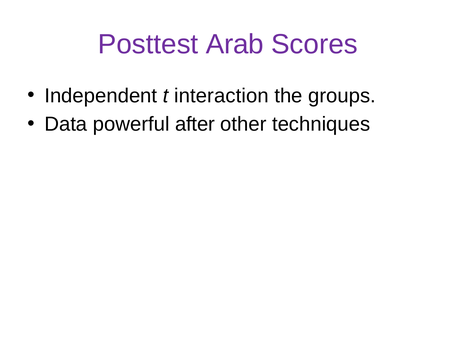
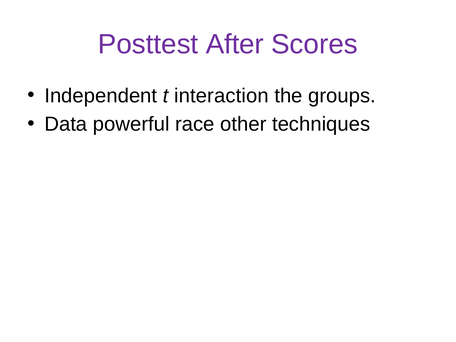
Arab: Arab -> After
after: after -> race
